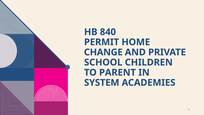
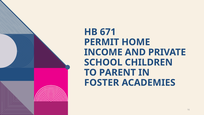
840: 840 -> 671
CHANGE: CHANGE -> INCOME
SYSTEM: SYSTEM -> FOSTER
